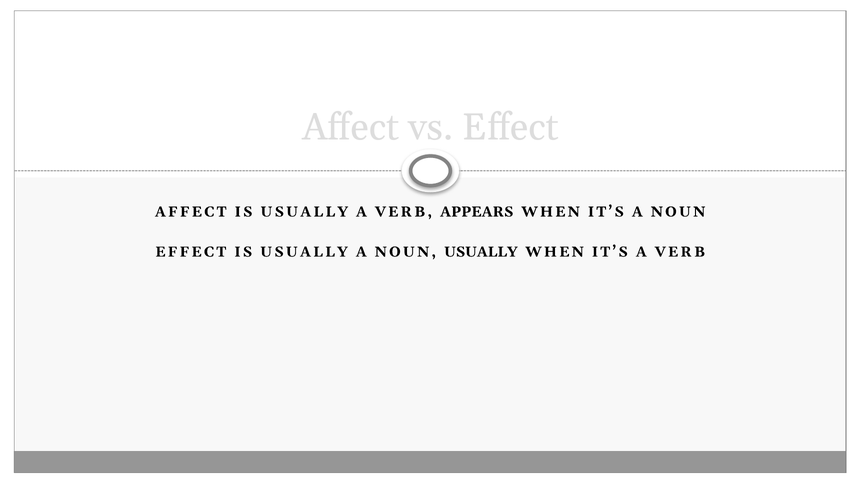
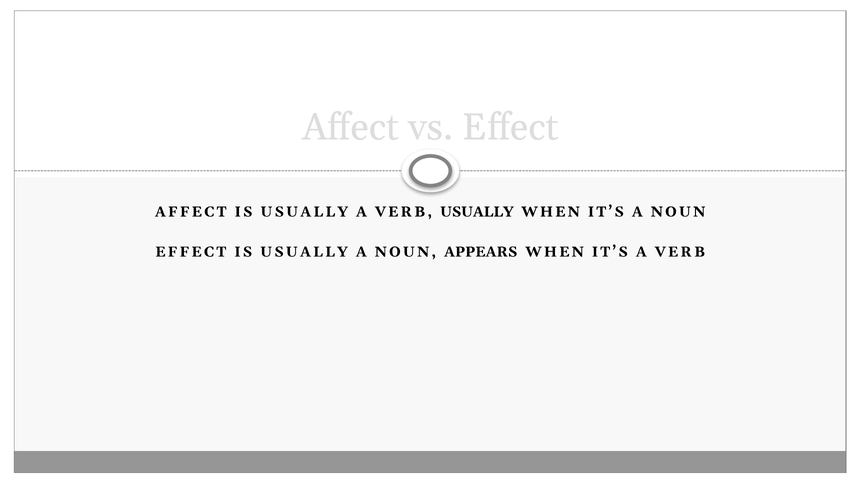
VERB APPEARS: APPEARS -> USUALLY
NOUN USUALLY: USUALLY -> APPEARS
